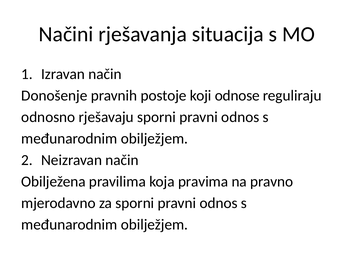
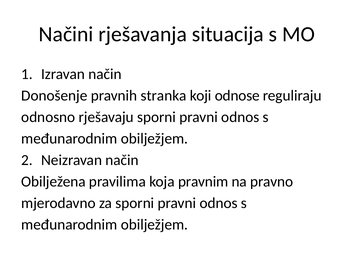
postoje: postoje -> stranka
pravima: pravima -> pravnim
